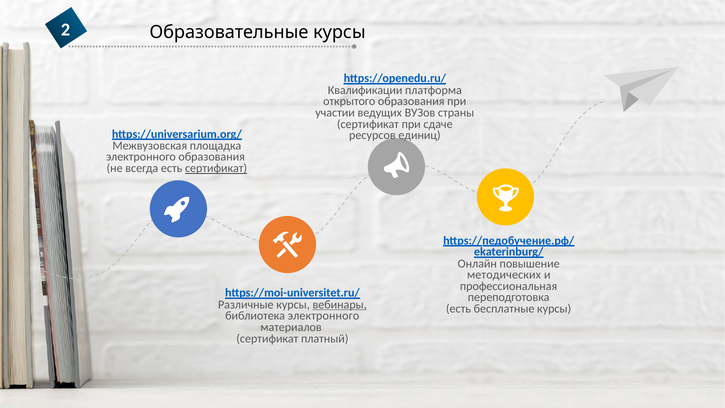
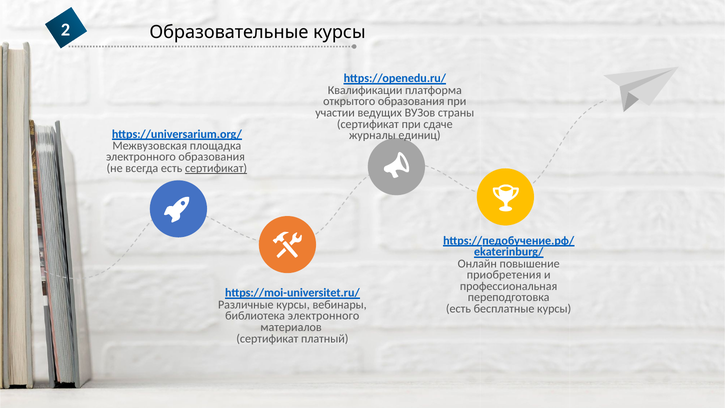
ресурсов: ресурсов -> журналы
методических: методических -> приобретения
вебинары underline: present -> none
